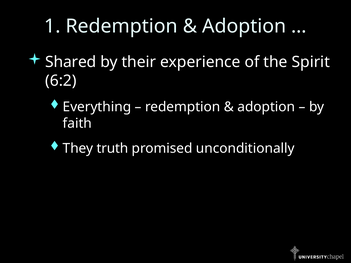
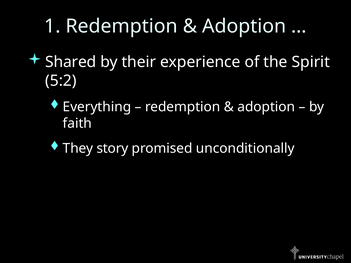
6:2: 6:2 -> 5:2
truth: truth -> story
